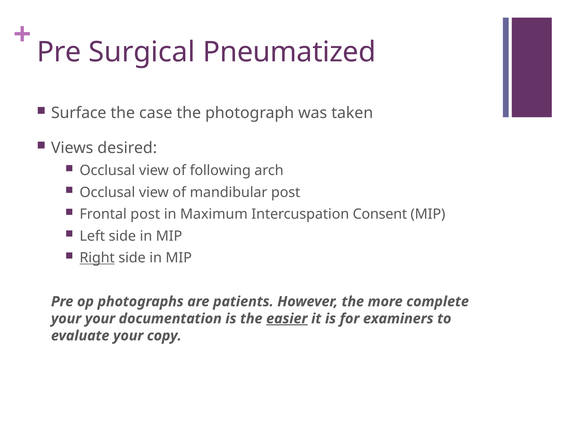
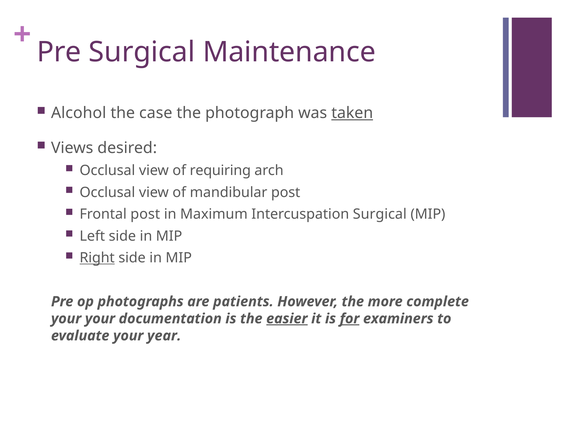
Pneumatized: Pneumatized -> Maintenance
Surface: Surface -> Alcohol
taken underline: none -> present
following: following -> requiring
Intercuspation Consent: Consent -> Surgical
for underline: none -> present
copy: copy -> year
